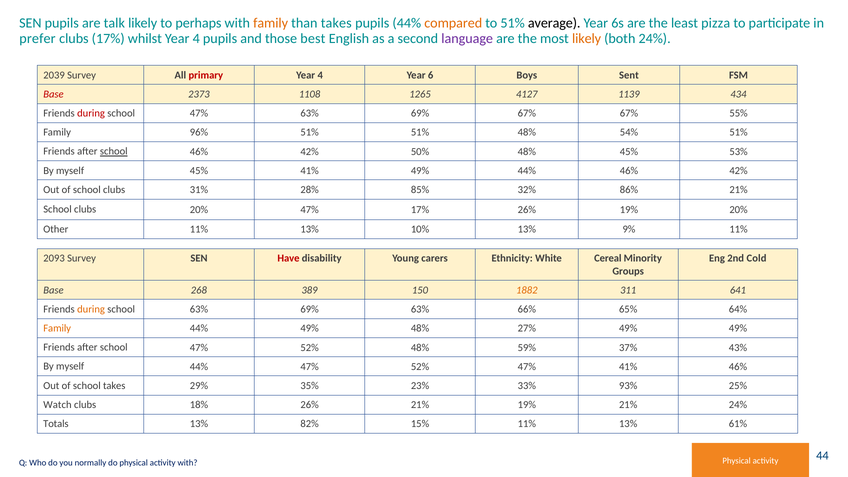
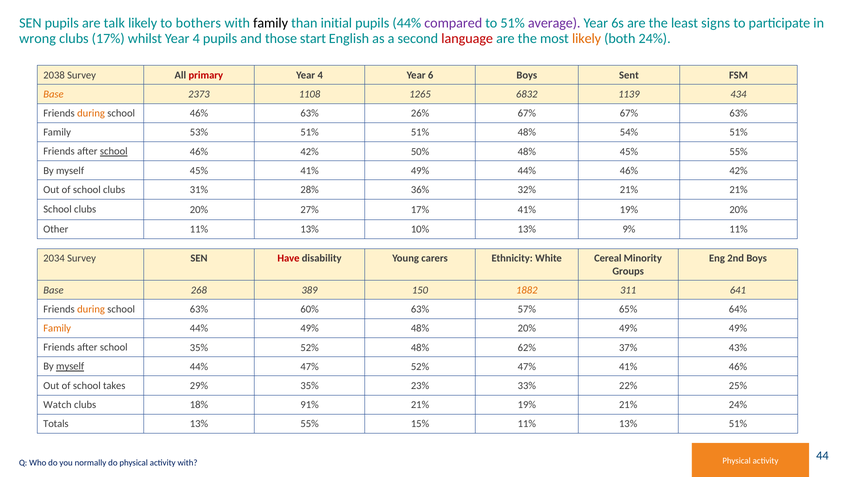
perhaps: perhaps -> bothers
family at (271, 23) colour: orange -> black
than takes: takes -> initial
compared colour: orange -> purple
average colour: black -> purple
pizza: pizza -> signs
prefer: prefer -> wrong
best: best -> start
language colour: purple -> red
2039: 2039 -> 2038
Base at (53, 94) colour: red -> orange
4127: 4127 -> 6832
during at (91, 113) colour: red -> orange
47% at (199, 113): 47% -> 46%
69% at (420, 113): 69% -> 26%
67% 55%: 55% -> 63%
96%: 96% -> 53%
45% 53%: 53% -> 55%
85%: 85% -> 36%
32% 86%: 86% -> 21%
20% 47%: 47% -> 27%
17% 26%: 26% -> 41%
2093: 2093 -> 2034
2nd Cold: Cold -> Boys
school 63% 69%: 69% -> 60%
66%: 66% -> 57%
48% 27%: 27% -> 20%
after school 47%: 47% -> 35%
59%: 59% -> 62%
myself at (70, 366) underline: none -> present
93%: 93% -> 22%
18% 26%: 26% -> 91%
13% 82%: 82% -> 55%
13% 61%: 61% -> 51%
